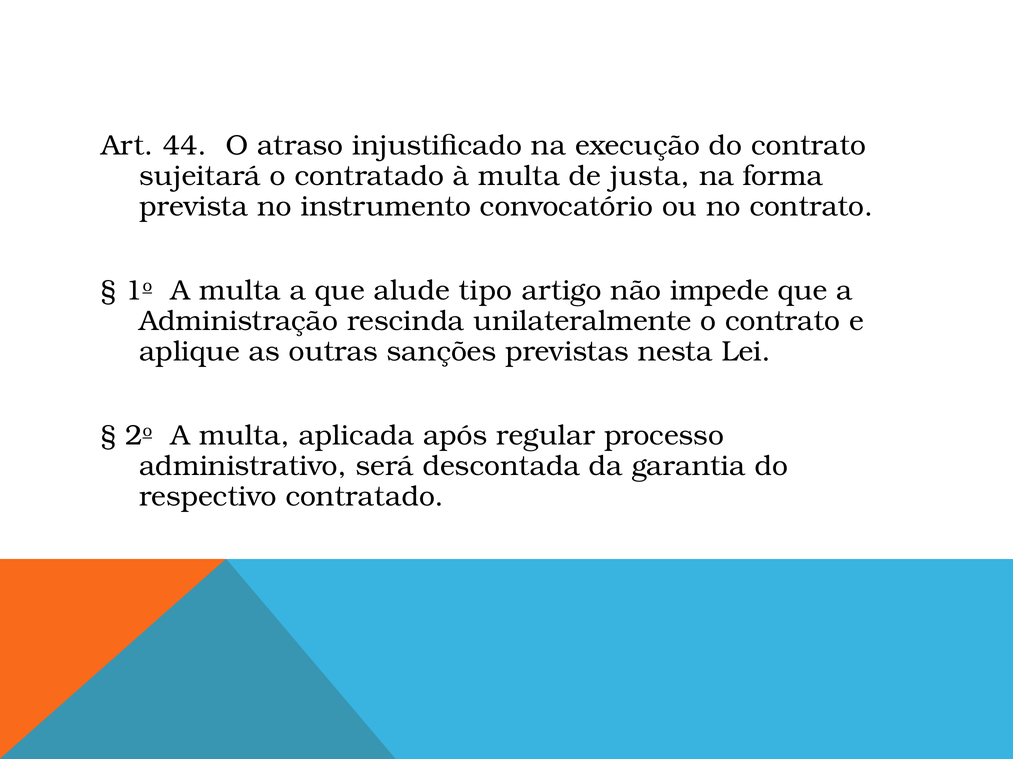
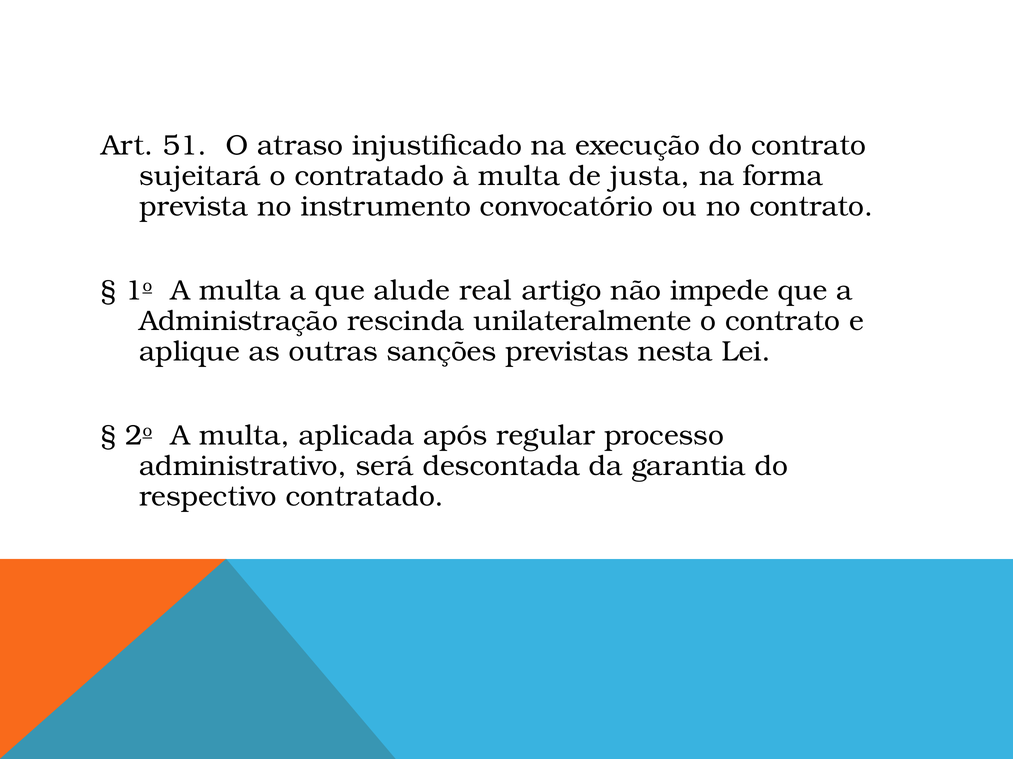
44: 44 -> 51
tipo: tipo -> real
